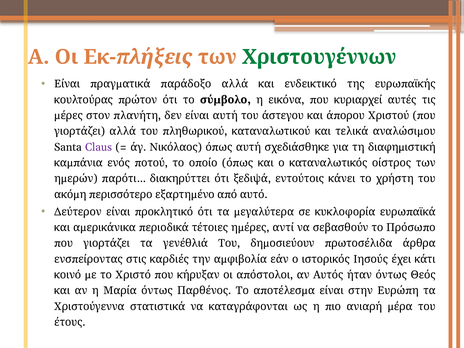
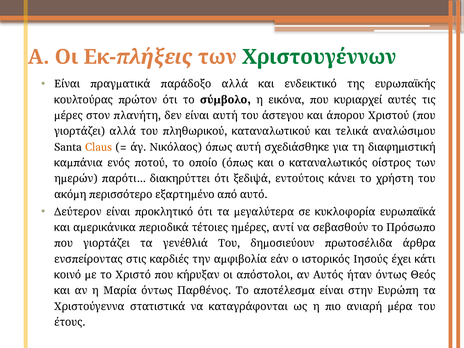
Claus colour: purple -> orange
